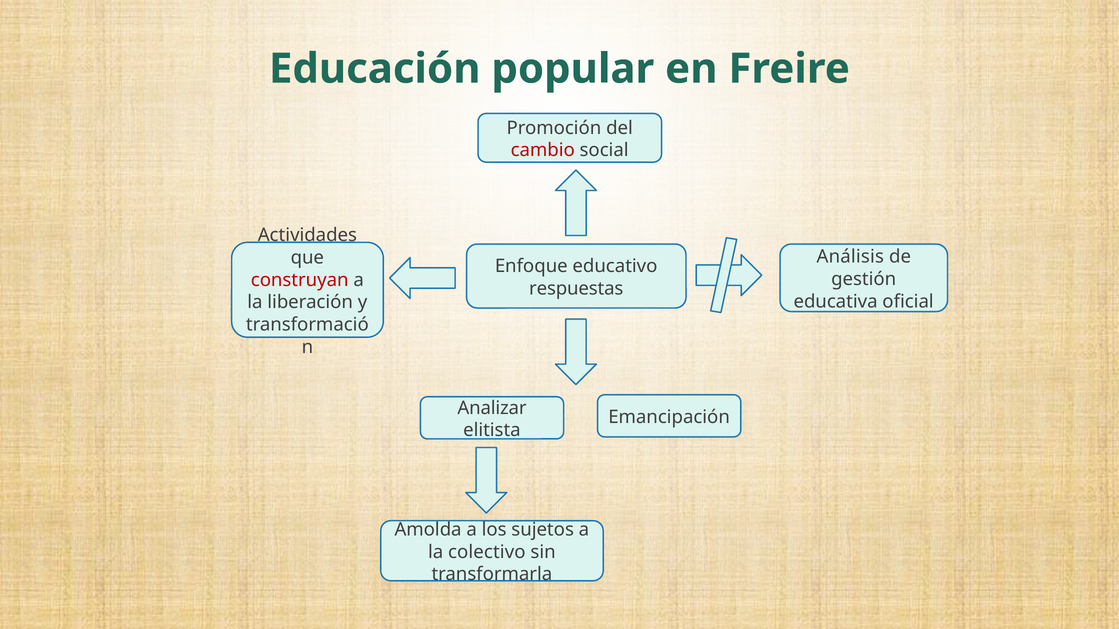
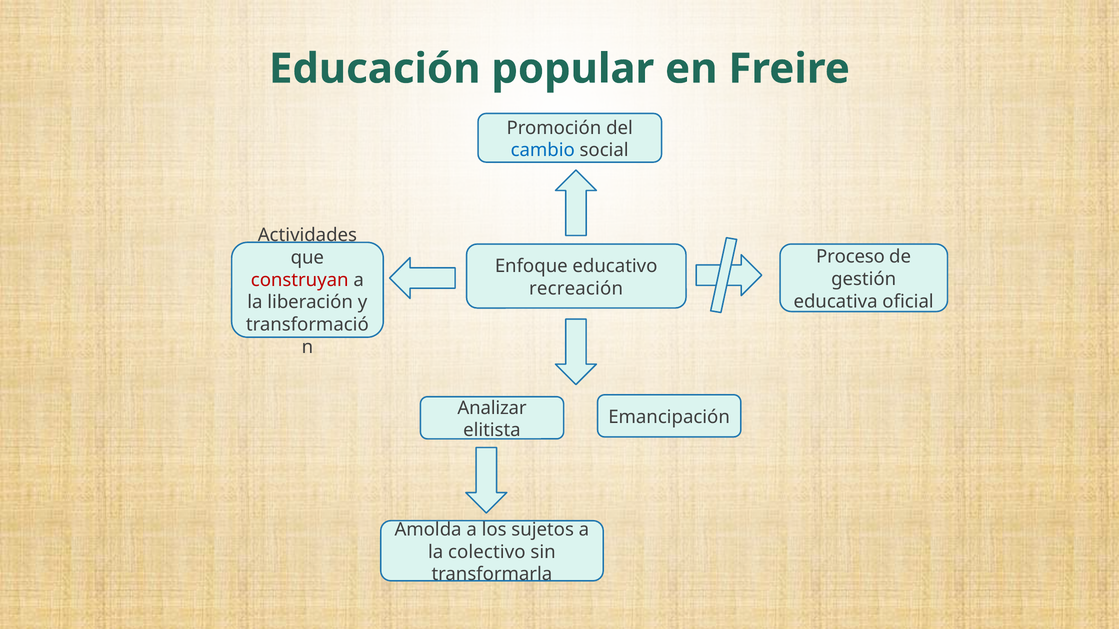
cambio colour: red -> blue
Análisis: Análisis -> Proceso
respuestas: respuestas -> recreación
